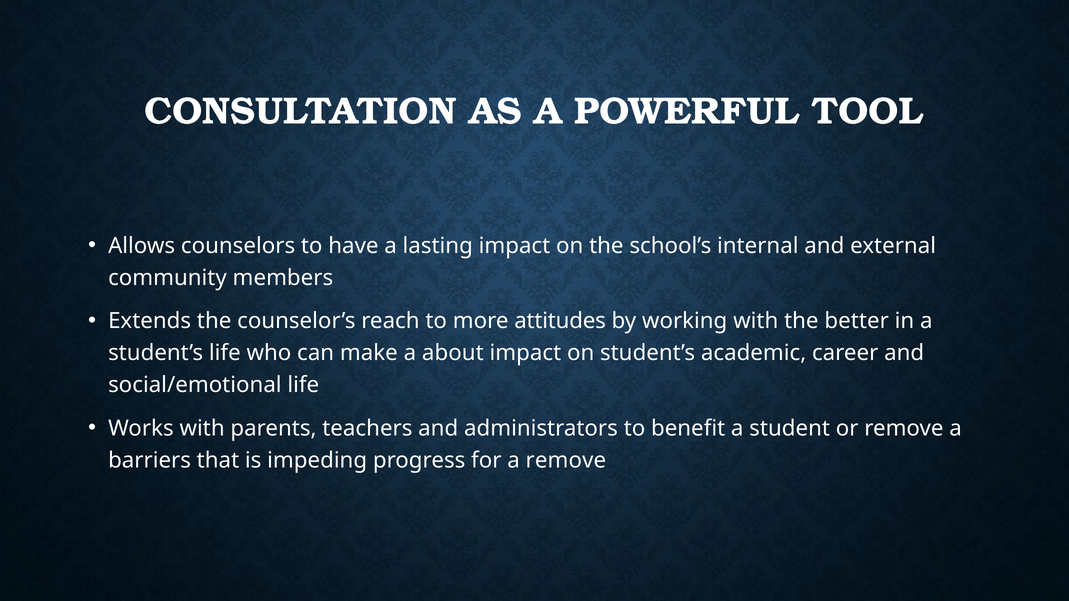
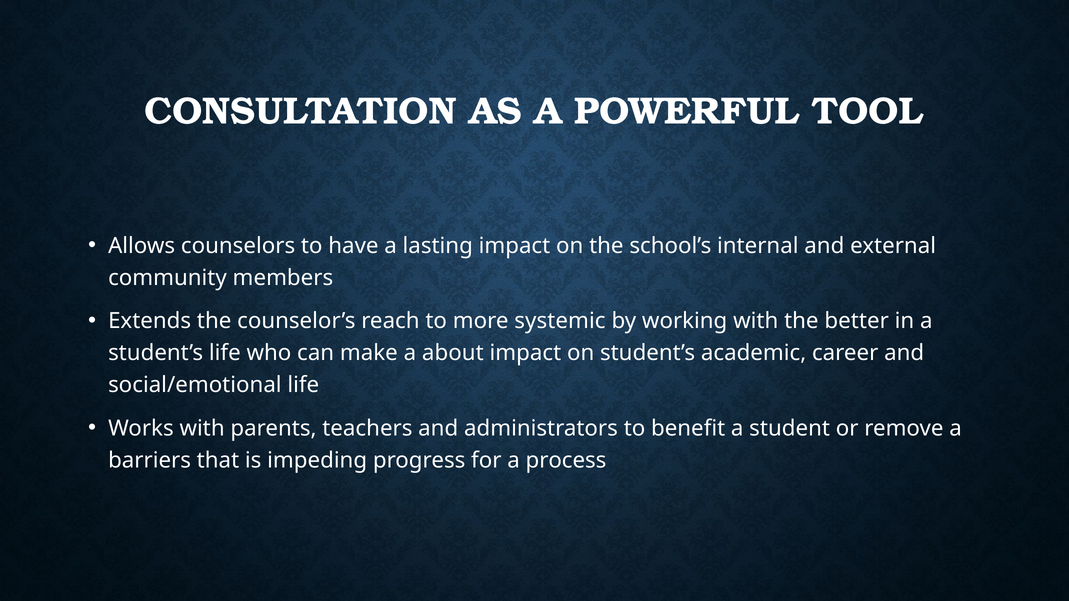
attitudes: attitudes -> systemic
a remove: remove -> process
